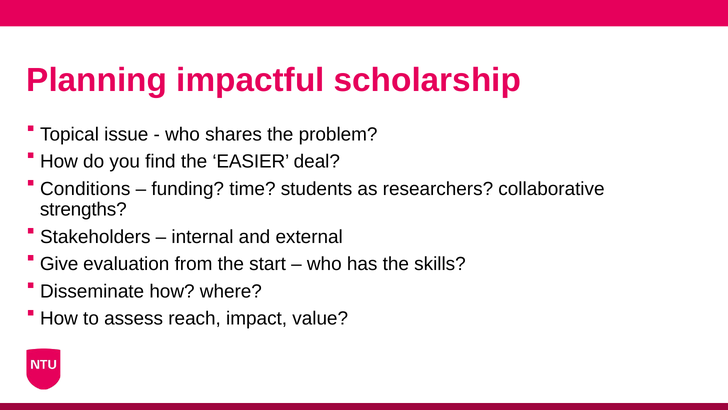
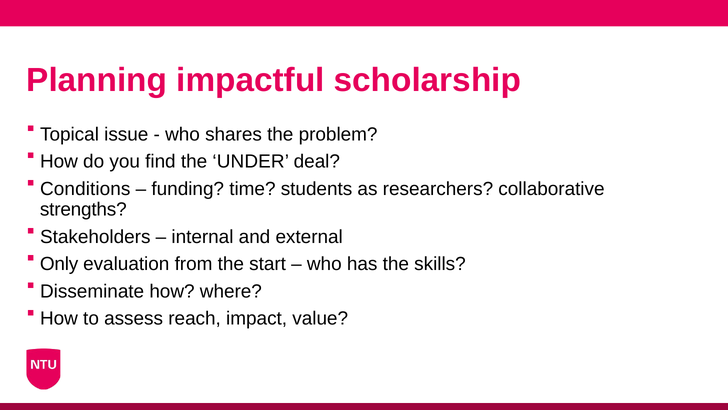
EASIER: EASIER -> UNDER
Give: Give -> Only
